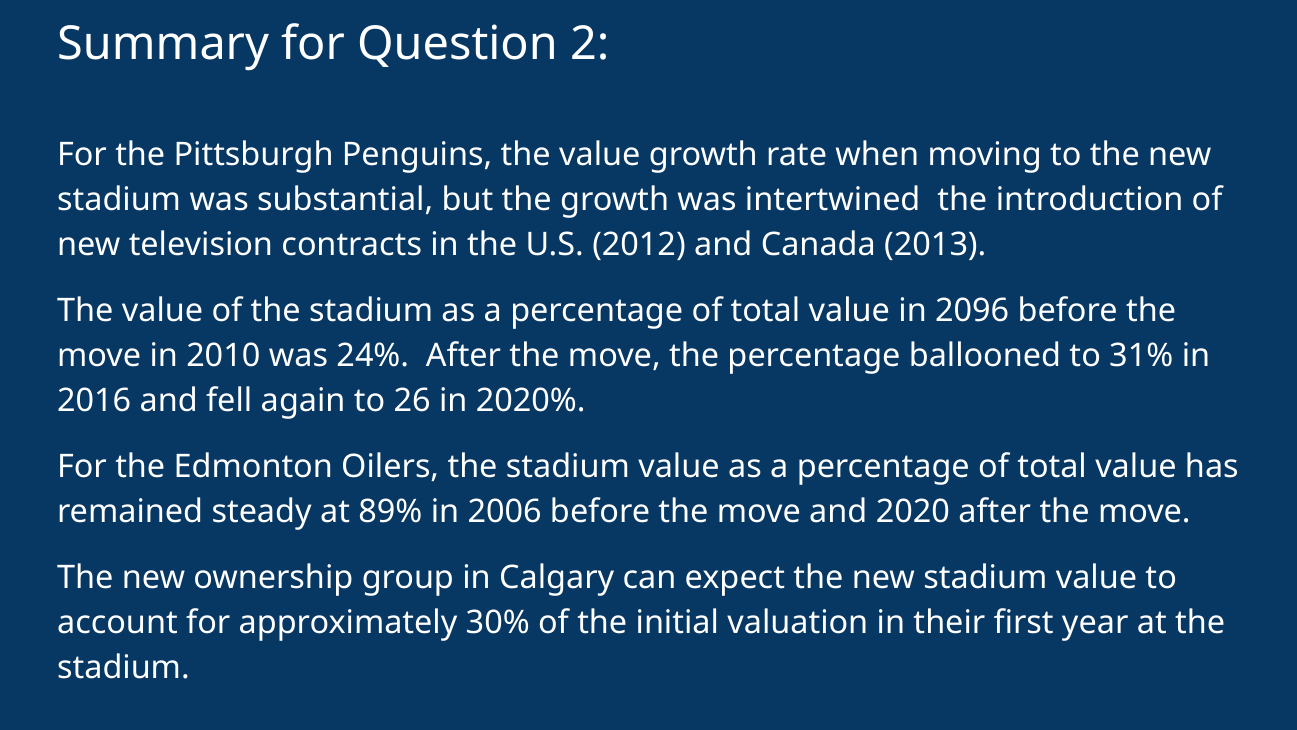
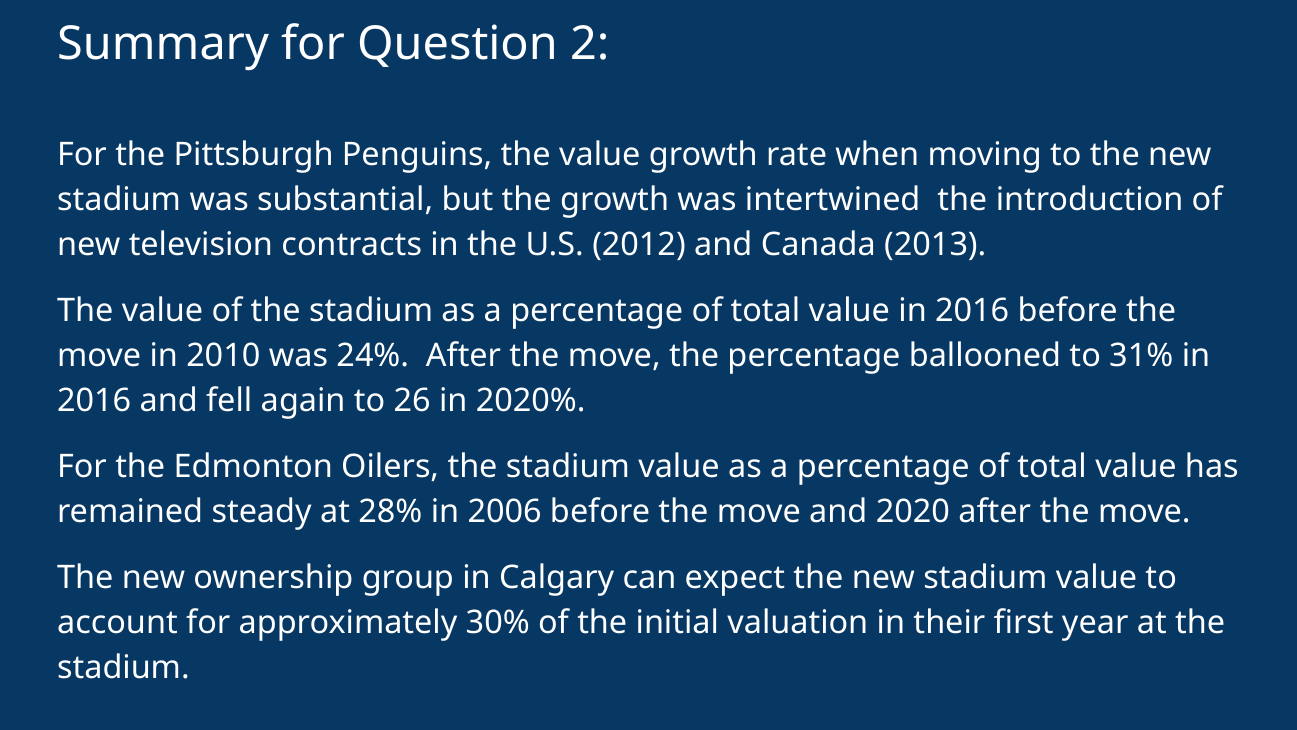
value in 2096: 2096 -> 2016
89%: 89% -> 28%
